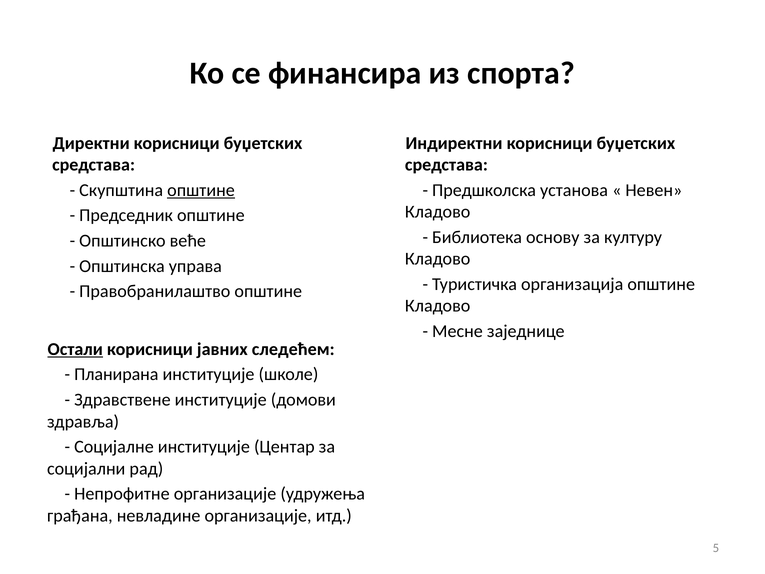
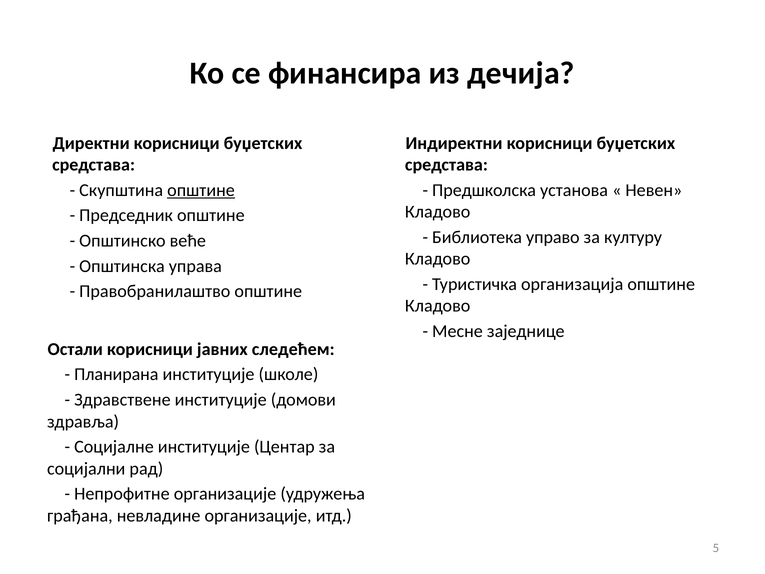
спорта: спорта -> дечија
основу: основу -> управо
Остали underline: present -> none
